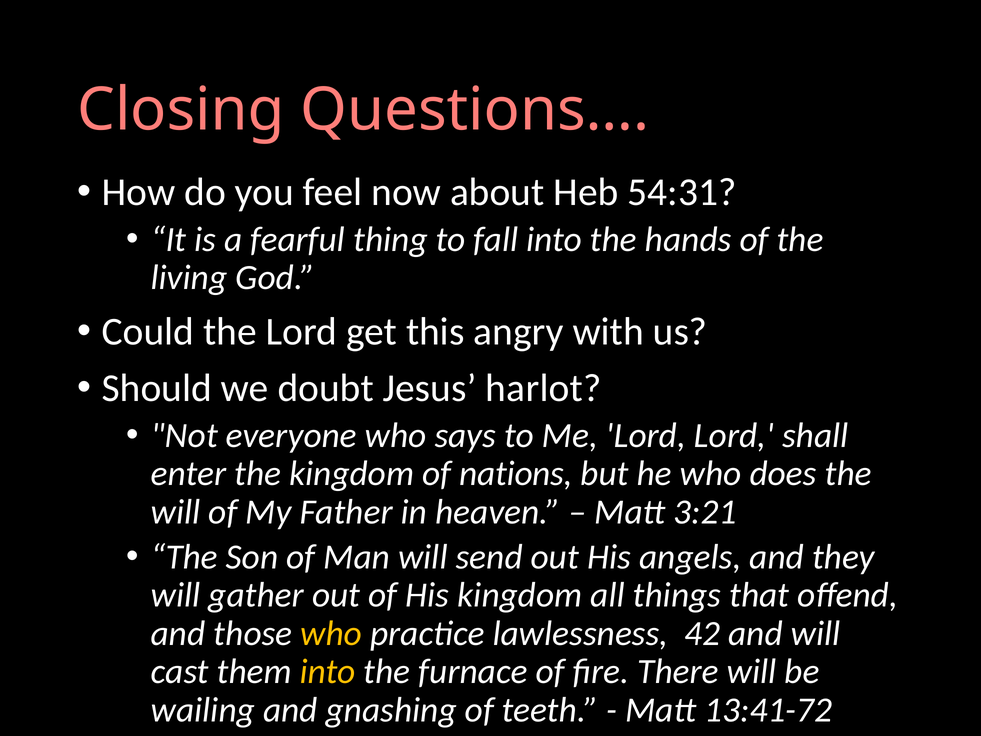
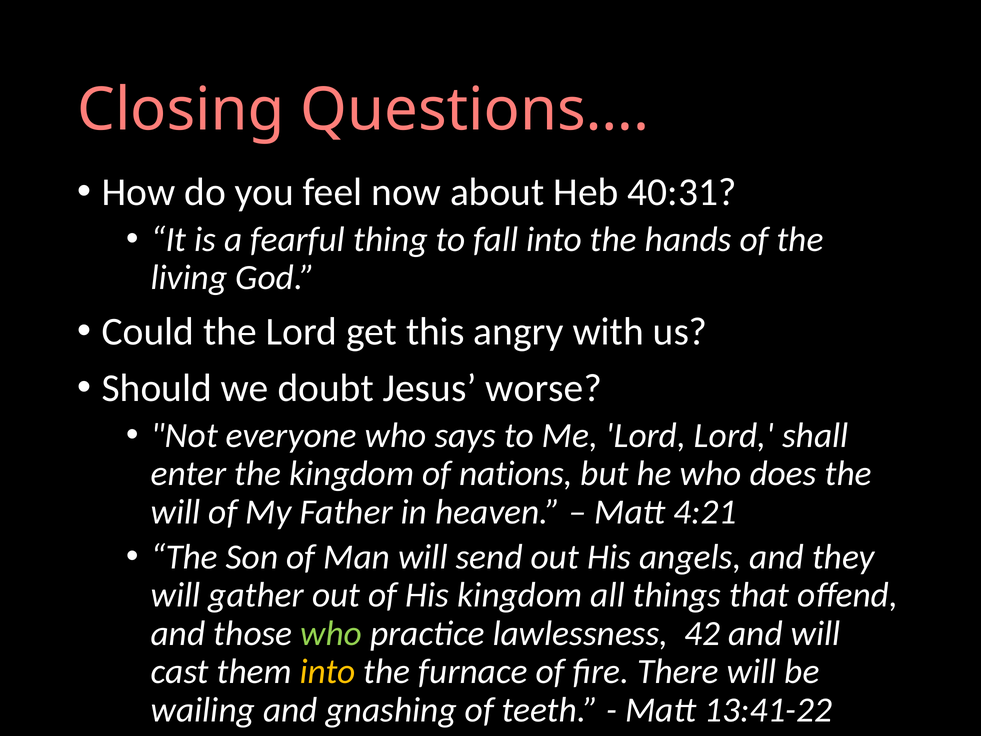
54:31: 54:31 -> 40:31
harlot: harlot -> worse
3:21: 3:21 -> 4:21
who at (331, 633) colour: yellow -> light green
13:41-72: 13:41-72 -> 13:41-22
